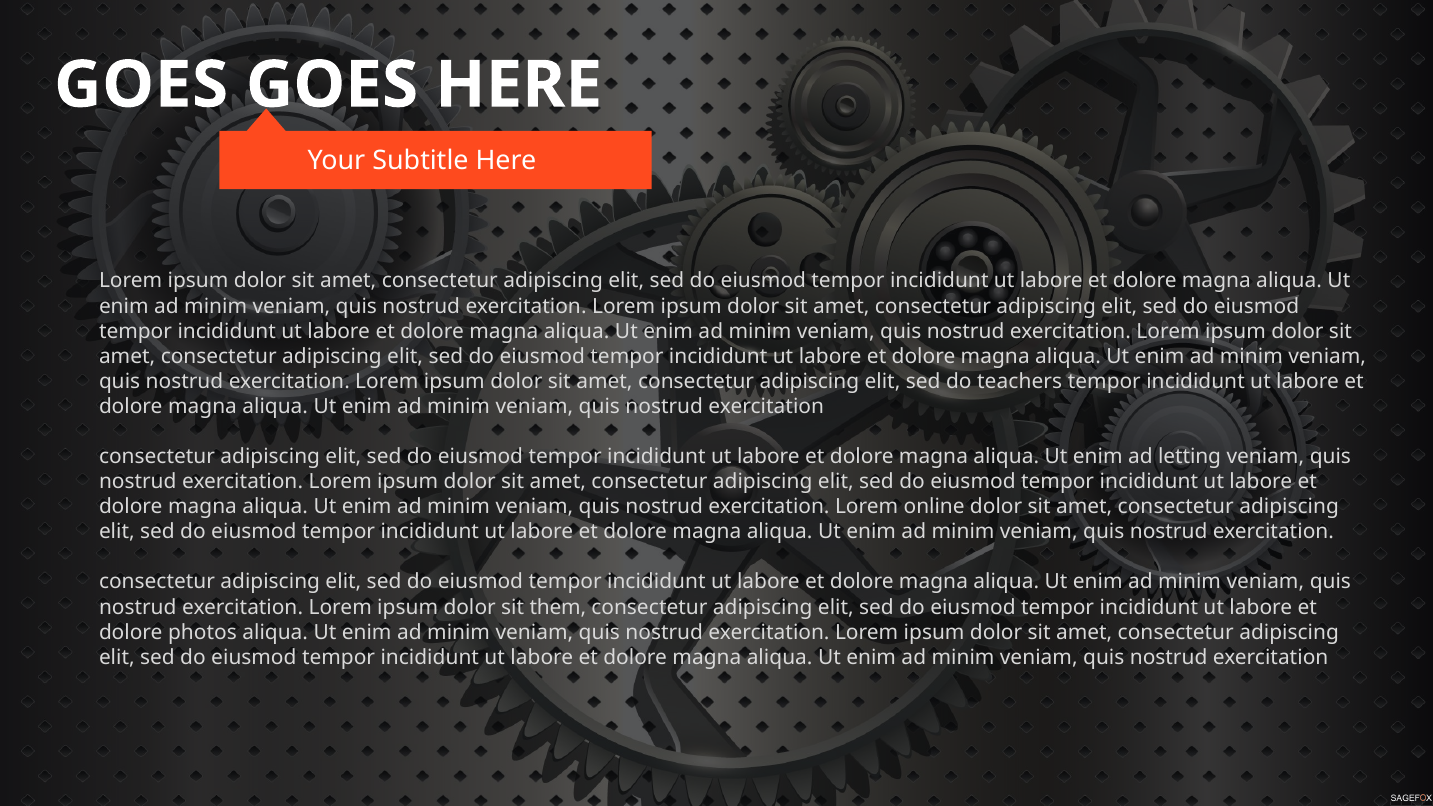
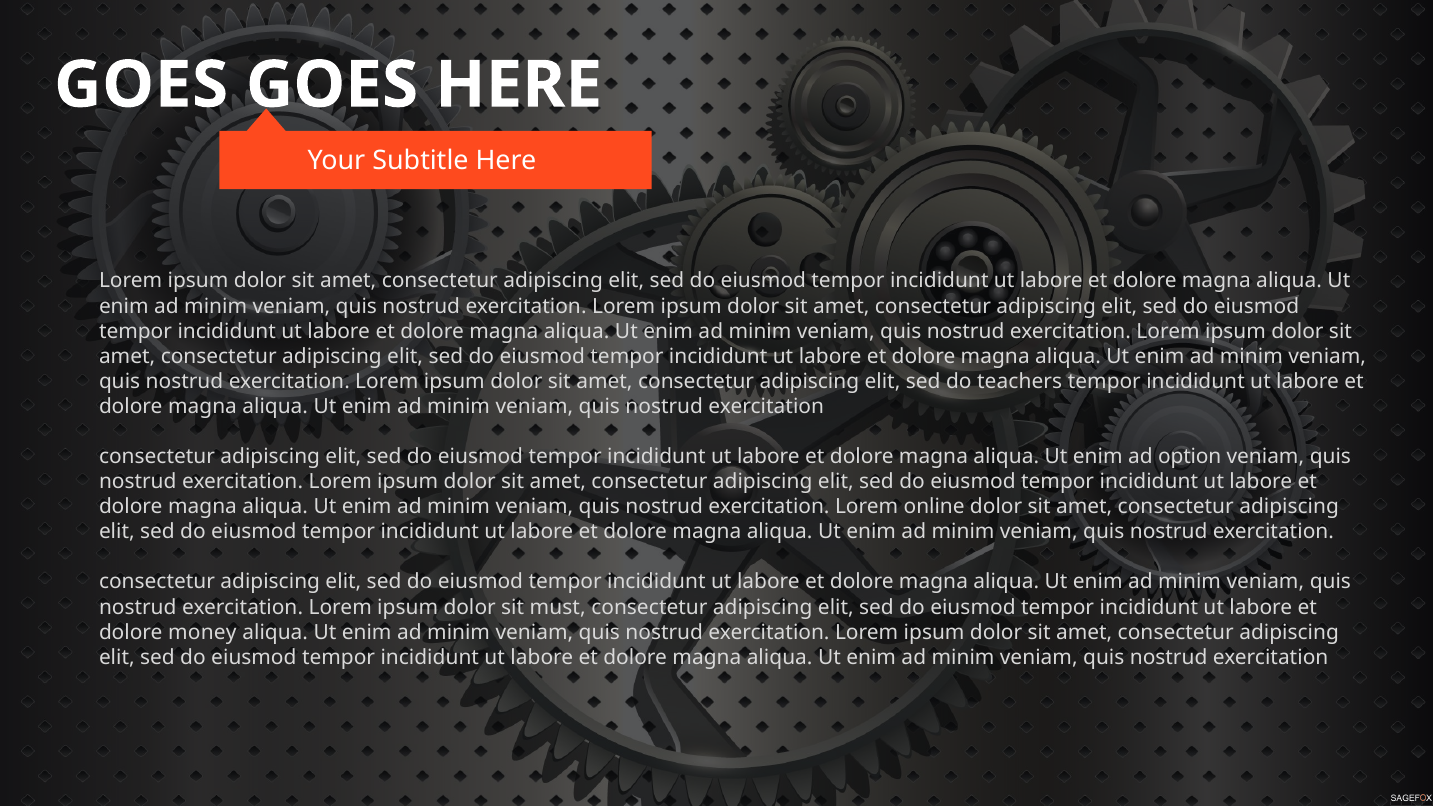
letting: letting -> option
them: them -> must
photos: photos -> money
